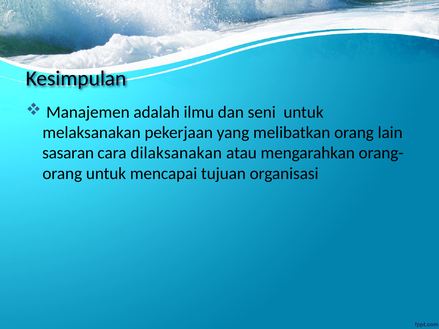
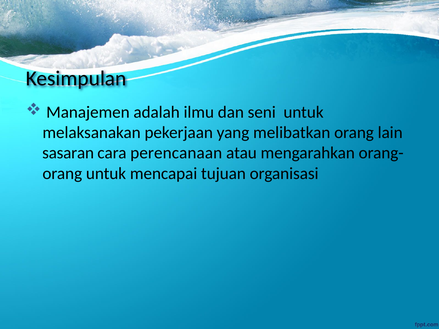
dilaksanakan: dilaksanakan -> perencanaan
